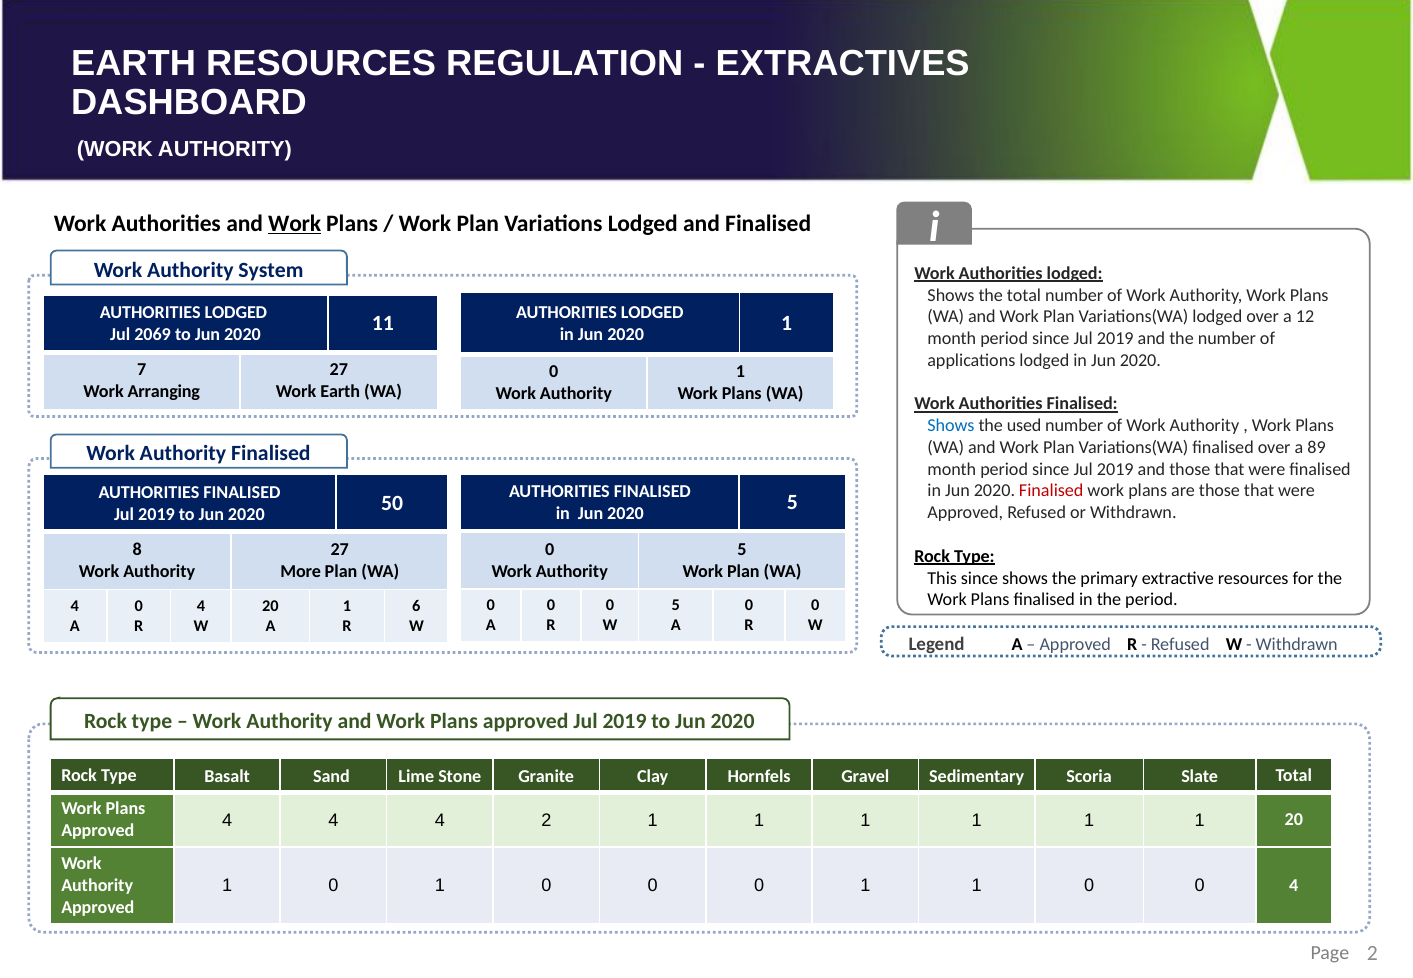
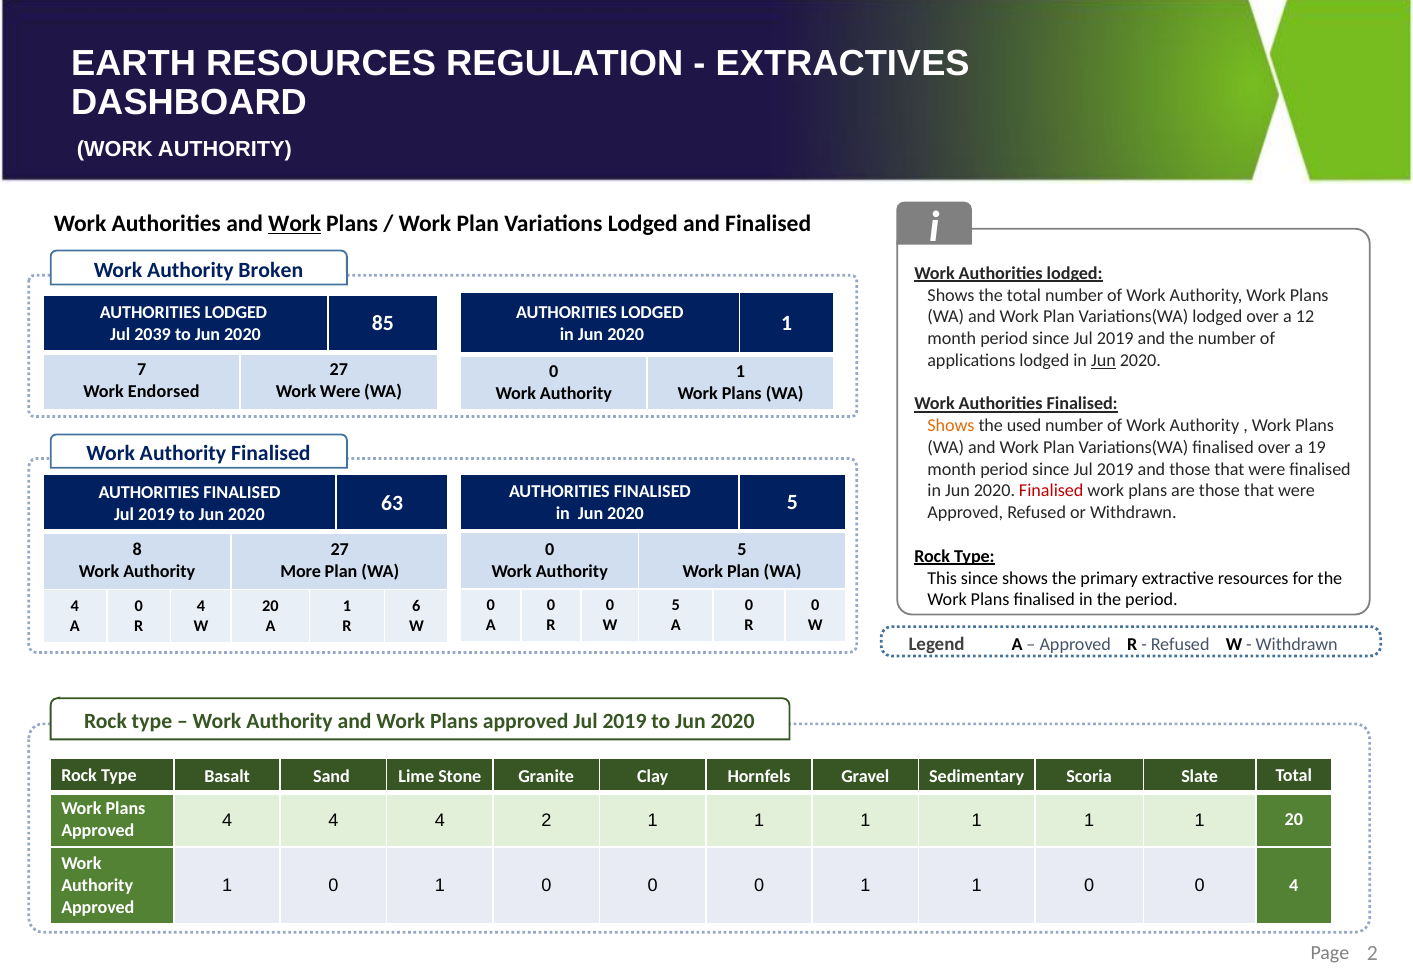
System: System -> Broken
2069: 2069 -> 2039
11: 11 -> 85
Jun at (1103, 360) underline: none -> present
Arranging: Arranging -> Endorsed
Work Earth: Earth -> Were
Shows at (951, 426) colour: blue -> orange
89: 89 -> 19
50: 50 -> 63
